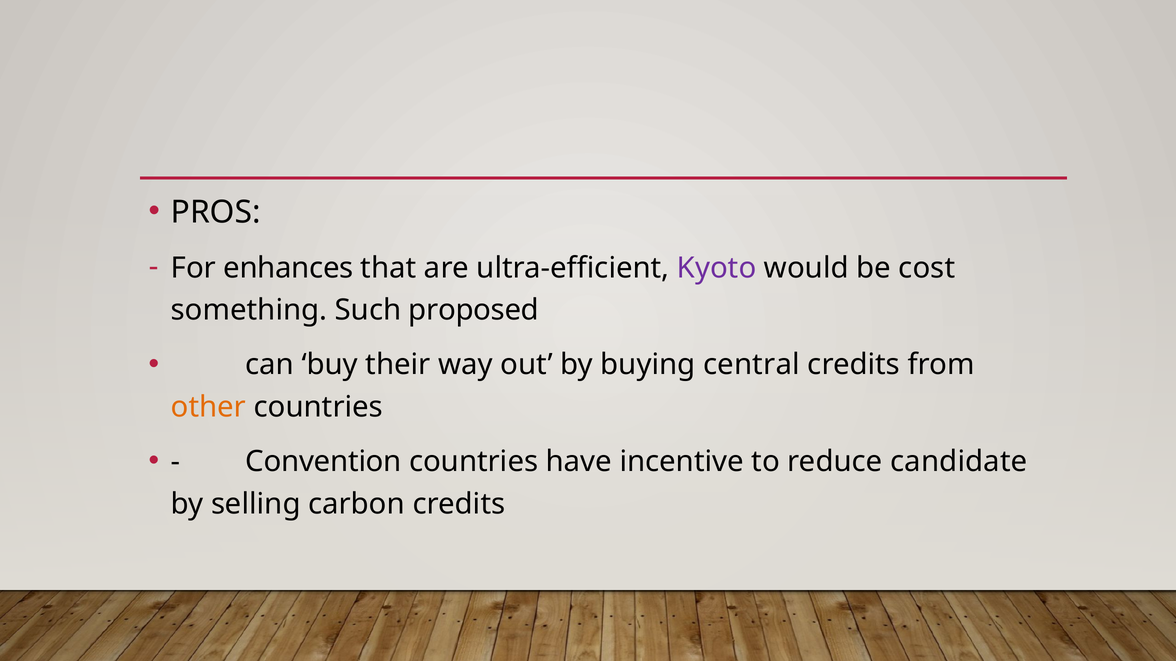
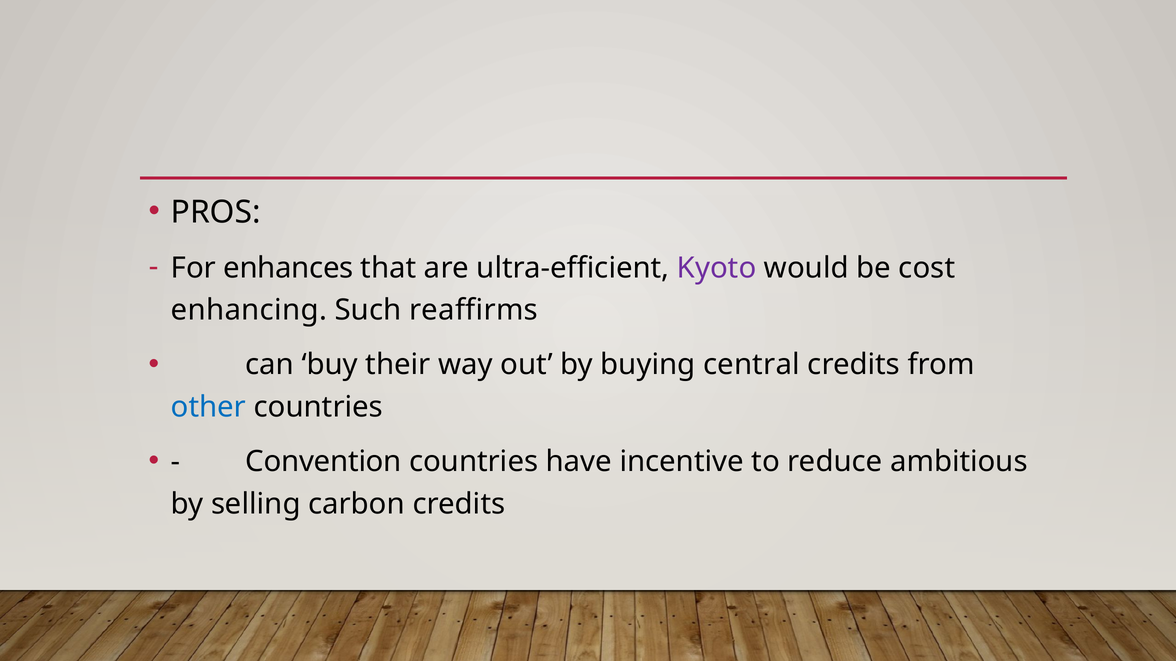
something: something -> enhancing
proposed: proposed -> reaffirms
other colour: orange -> blue
candidate: candidate -> ambitious
